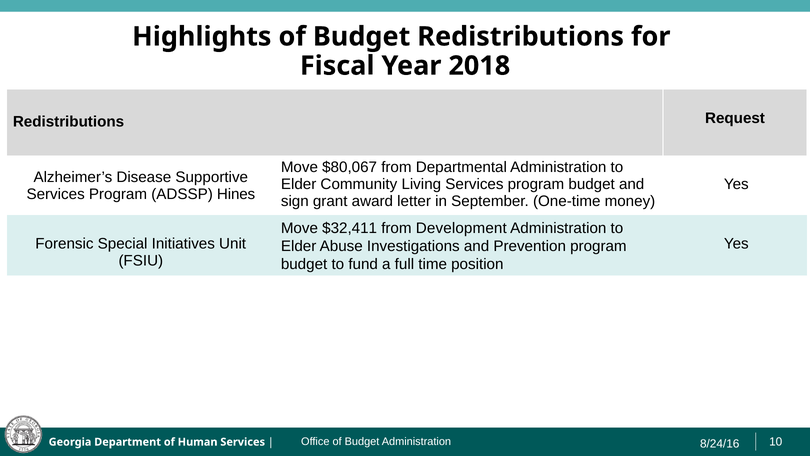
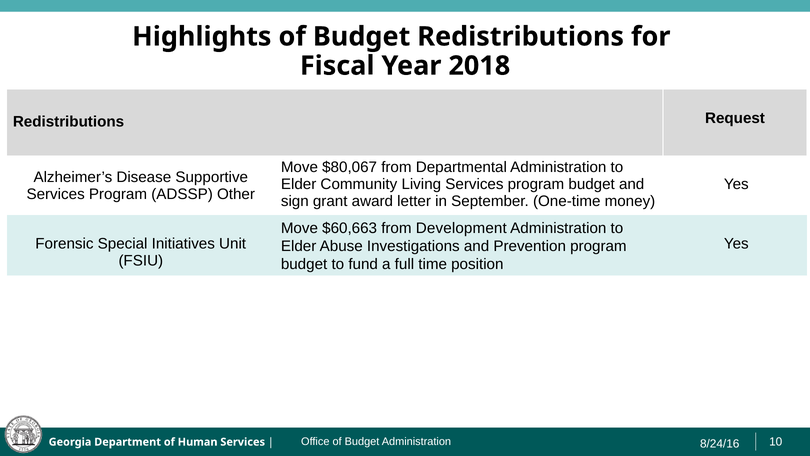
Hines: Hines -> Other
$32,411: $32,411 -> $60,663
